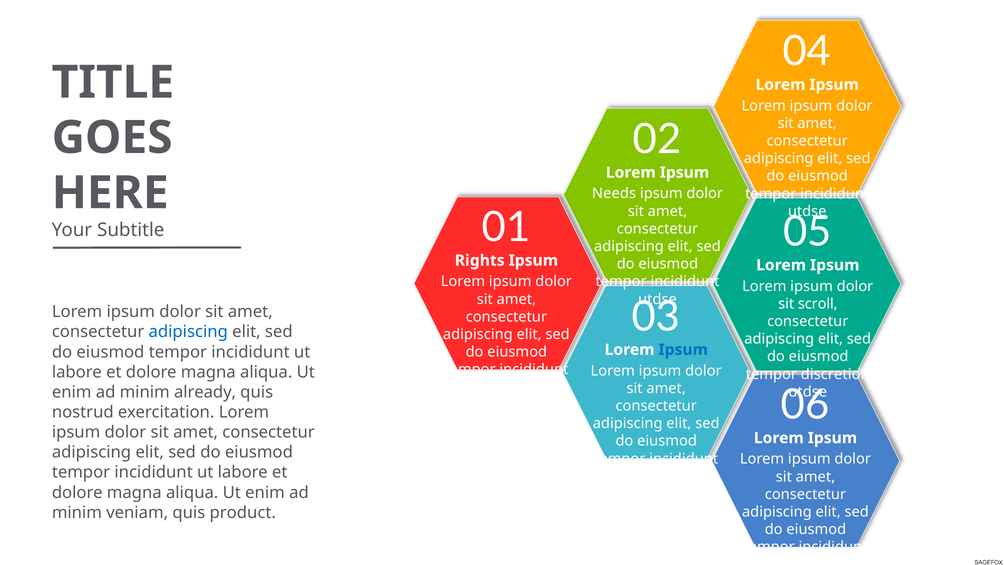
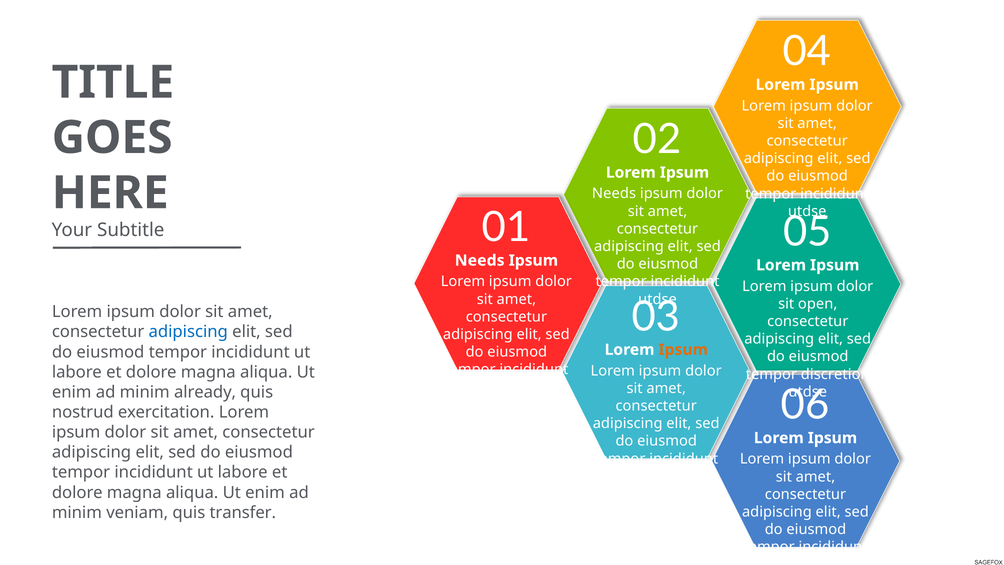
Rights at (480, 260): Rights -> Needs
scroll: scroll -> open
Ipsum at (683, 350) colour: blue -> orange
product: product -> transfer
